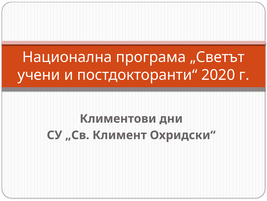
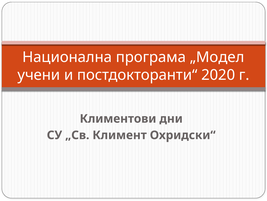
„Светът: „Светът -> „Модел
